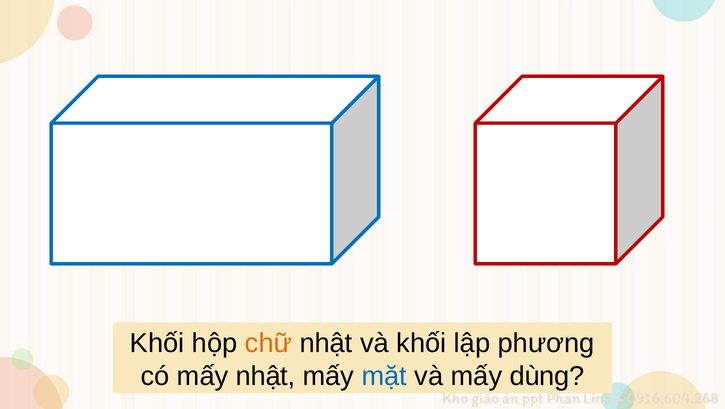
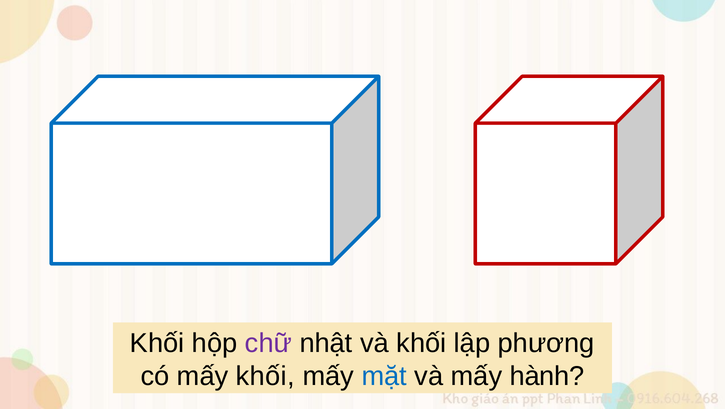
chữ colour: orange -> purple
mấy nhật: nhật -> khối
dùng: dùng -> hành
